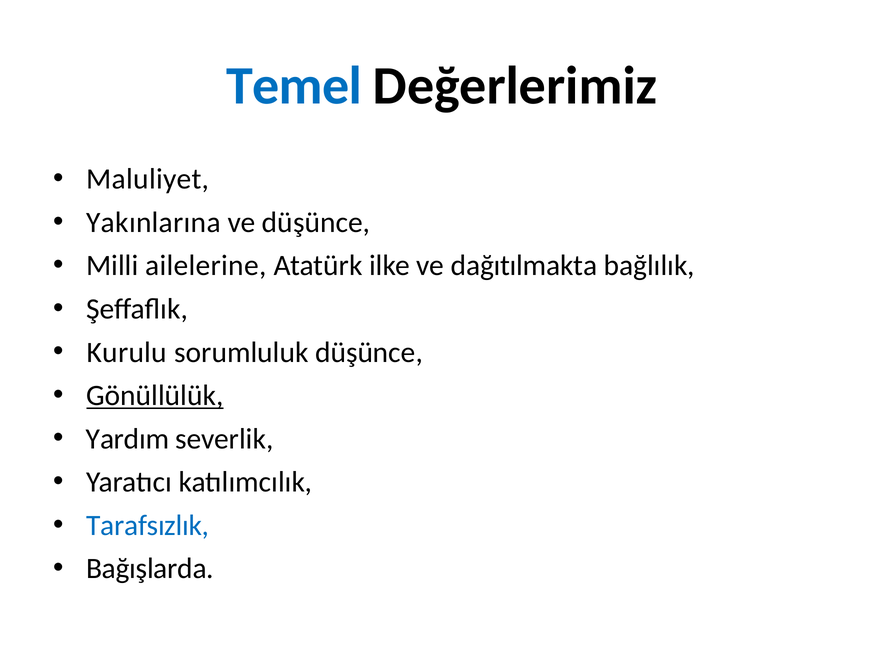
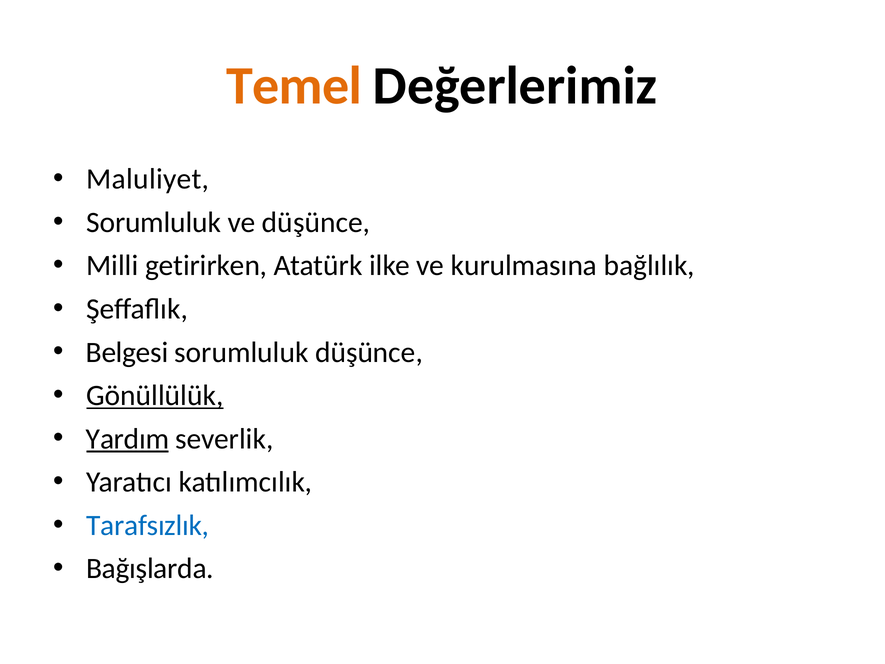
Temel colour: blue -> orange
Yakınlarına at (153, 222): Yakınlarına -> Sorumluluk
ailelerine: ailelerine -> getirirken
dağıtılmakta: dağıtılmakta -> kurulmasına
Kurulu: Kurulu -> Belgesi
Yardım underline: none -> present
